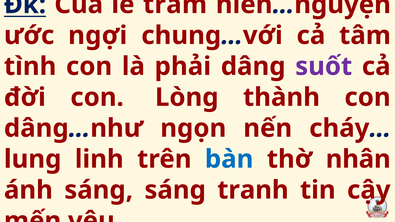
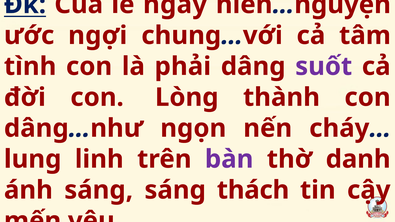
trăm: trăm -> ngày
bàn colour: blue -> purple
nhân: nhân -> danh
tranh: tranh -> thách
